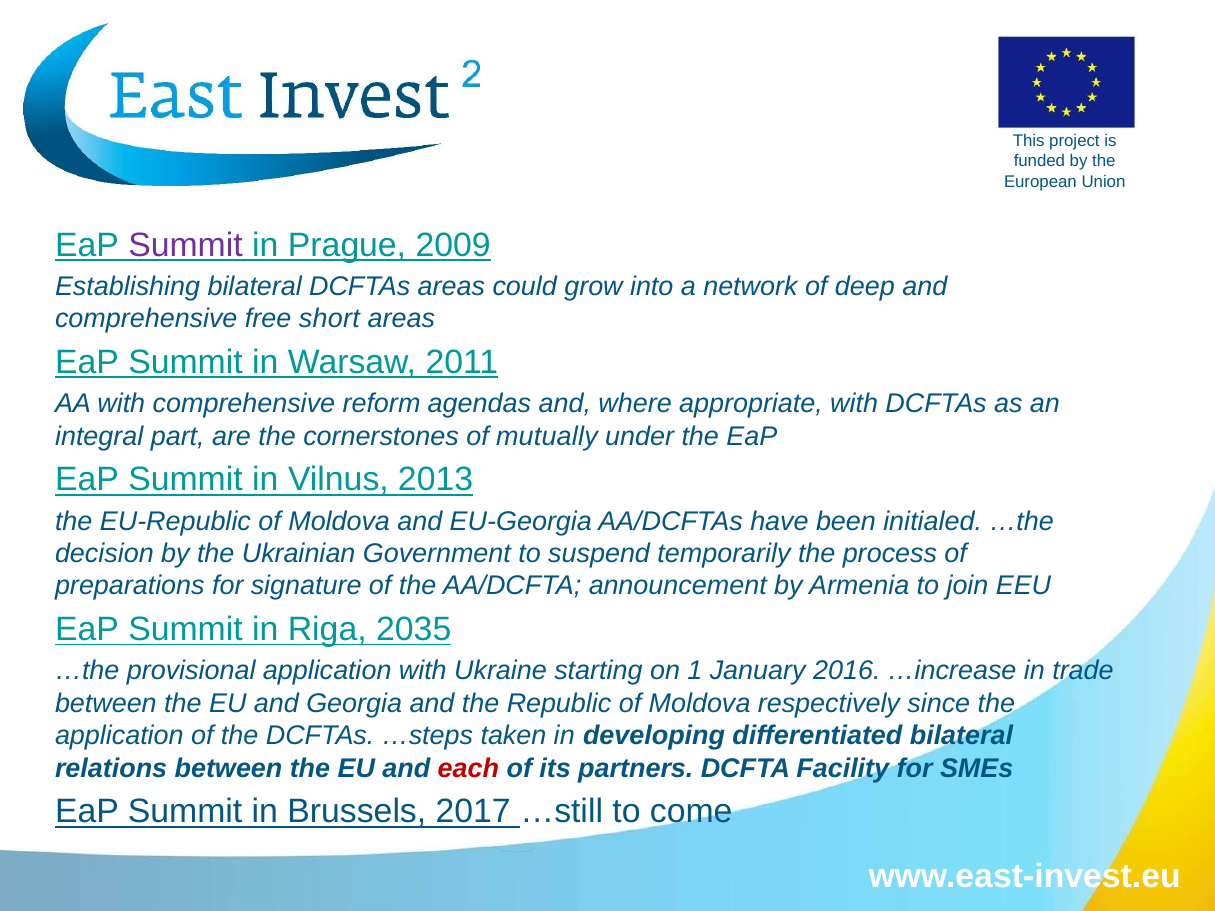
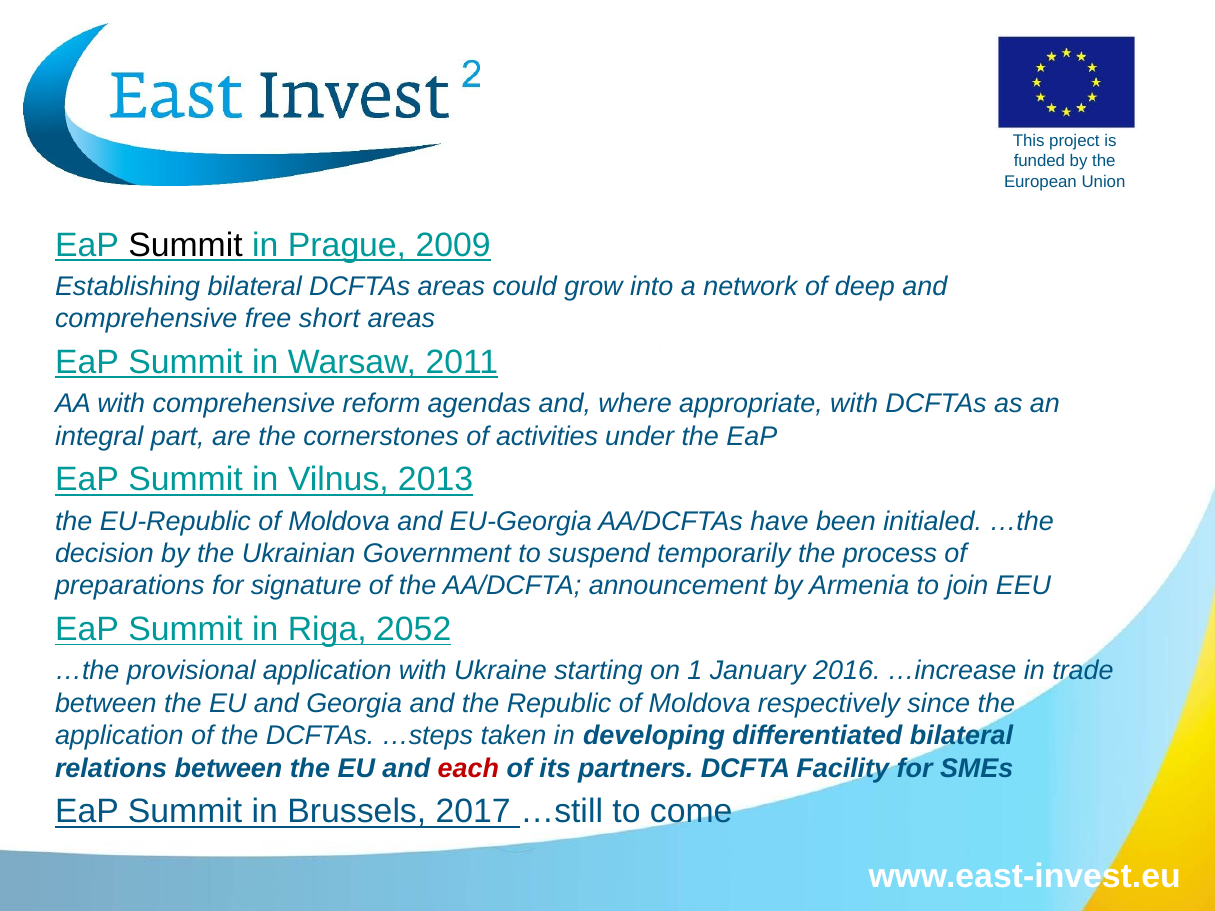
Summit at (185, 245) colour: purple -> black
mutually: mutually -> activities
2035: 2035 -> 2052
